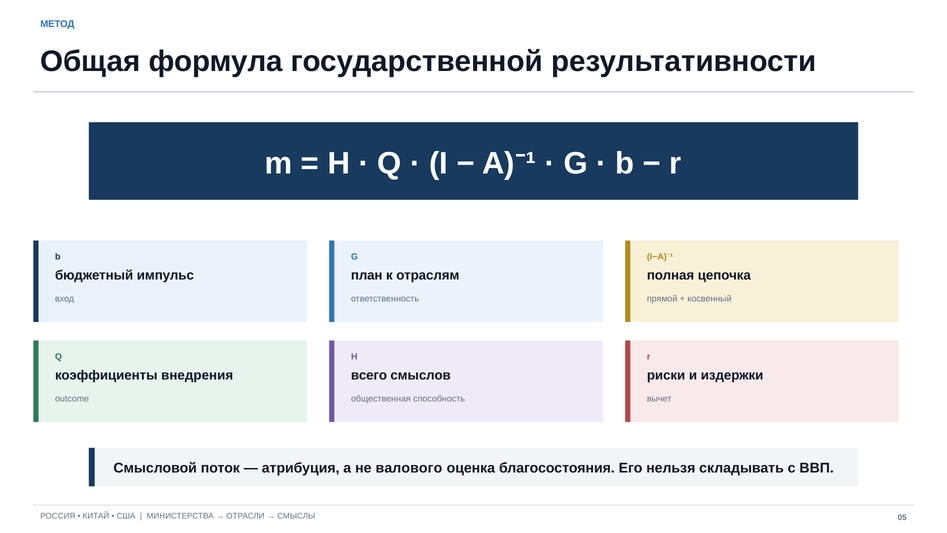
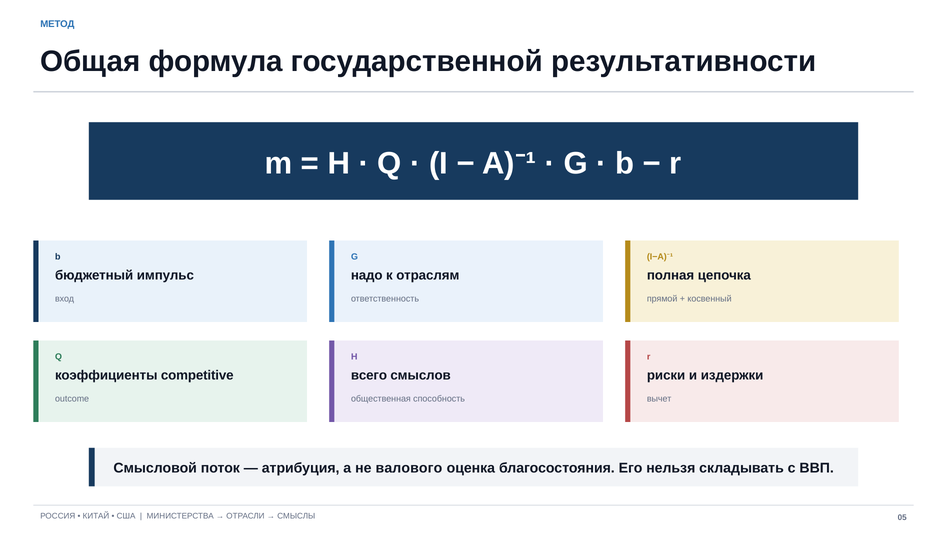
план: план -> надо
внедрения: внедрения -> competitive
